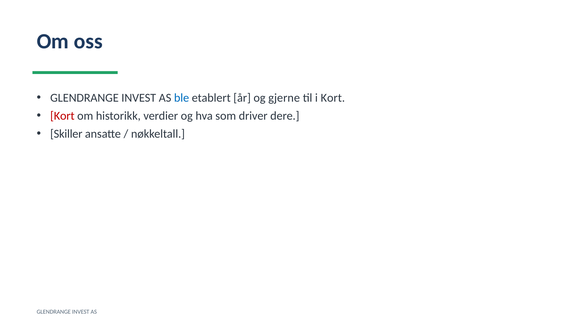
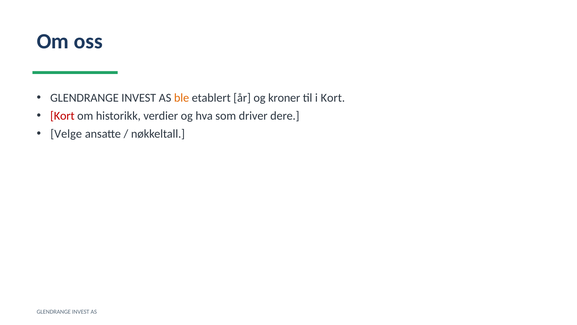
ble colour: blue -> orange
gjerne: gjerne -> kroner
Skiller: Skiller -> Velge
